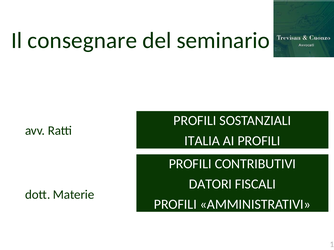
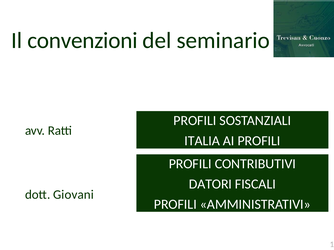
consegnare: consegnare -> convenzioni
Materie: Materie -> Giovani
